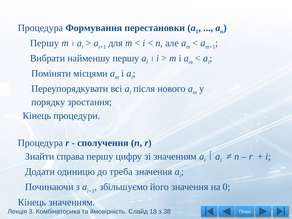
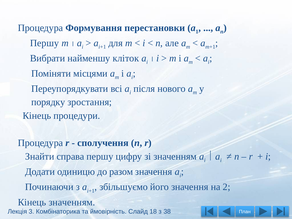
найменшу першу: першу -> кліток
треба: треба -> разом
0: 0 -> 2
